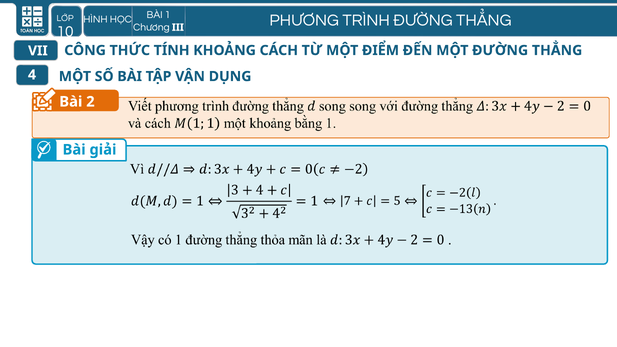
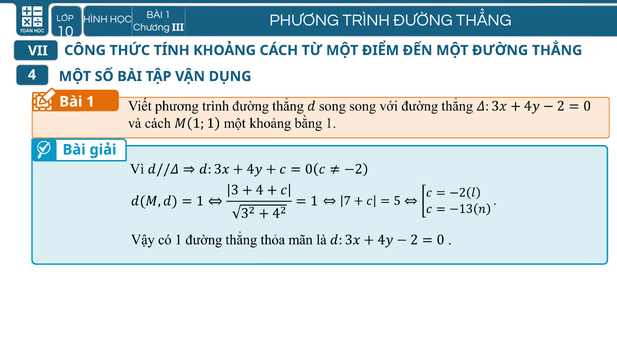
2 at (90, 102): 2 -> 1
